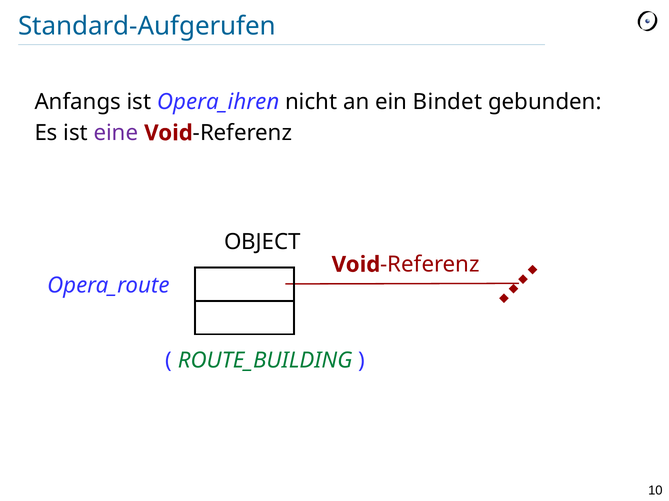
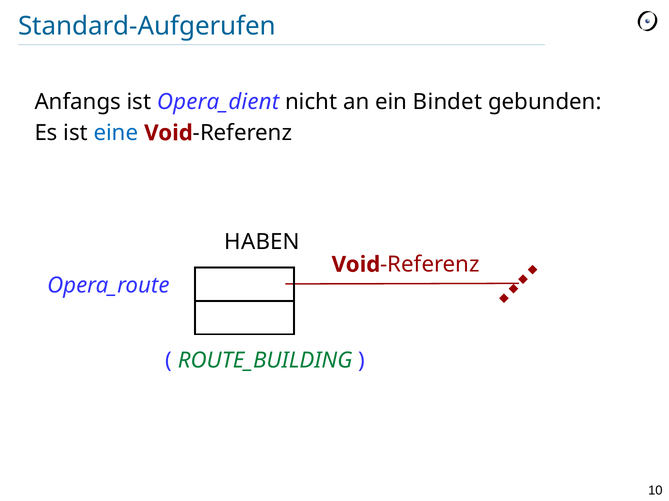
Opera_ihren: Opera_ihren -> Opera_dient
eine colour: purple -> blue
OBJECT: OBJECT -> HABEN
